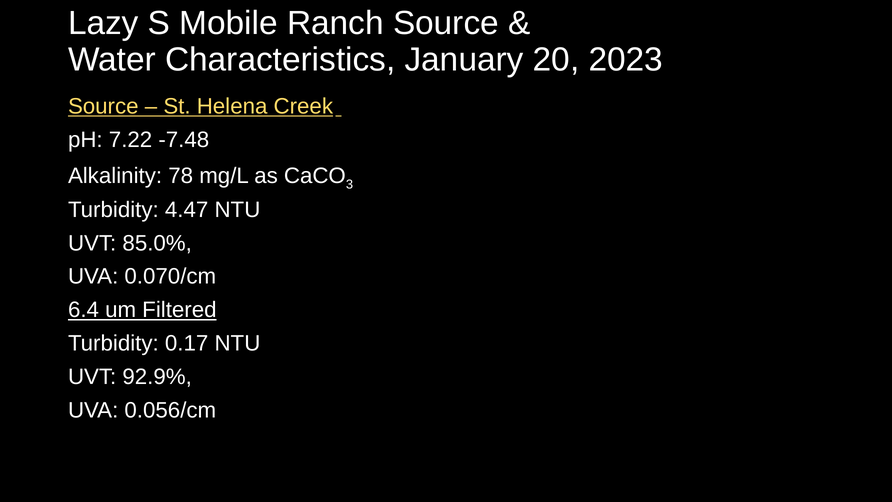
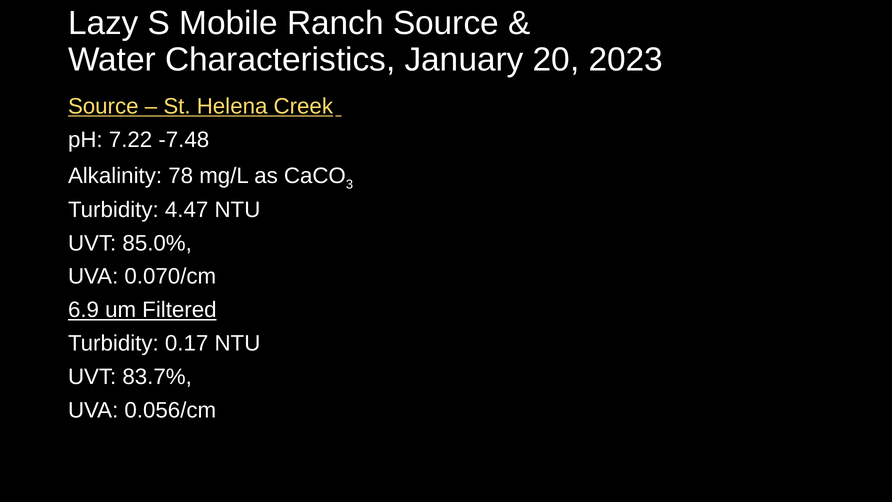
6.4: 6.4 -> 6.9
92.9%: 92.9% -> 83.7%
